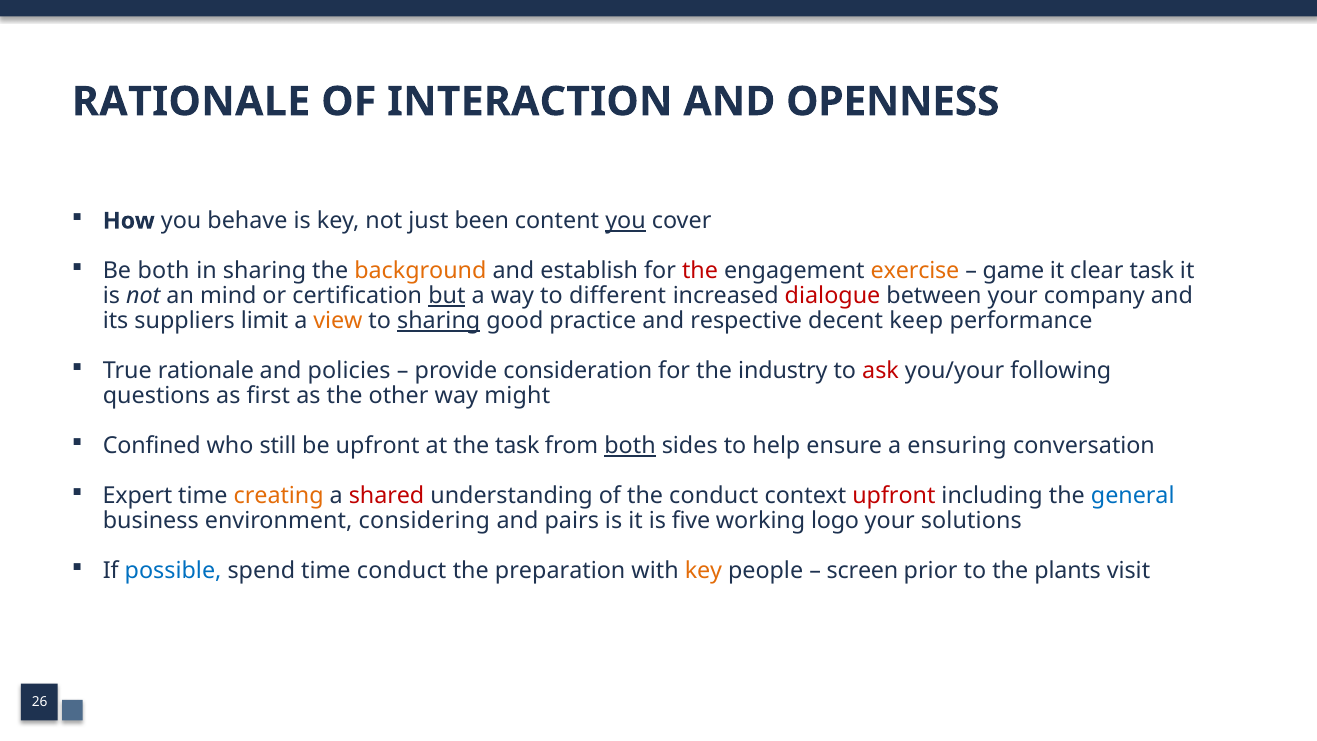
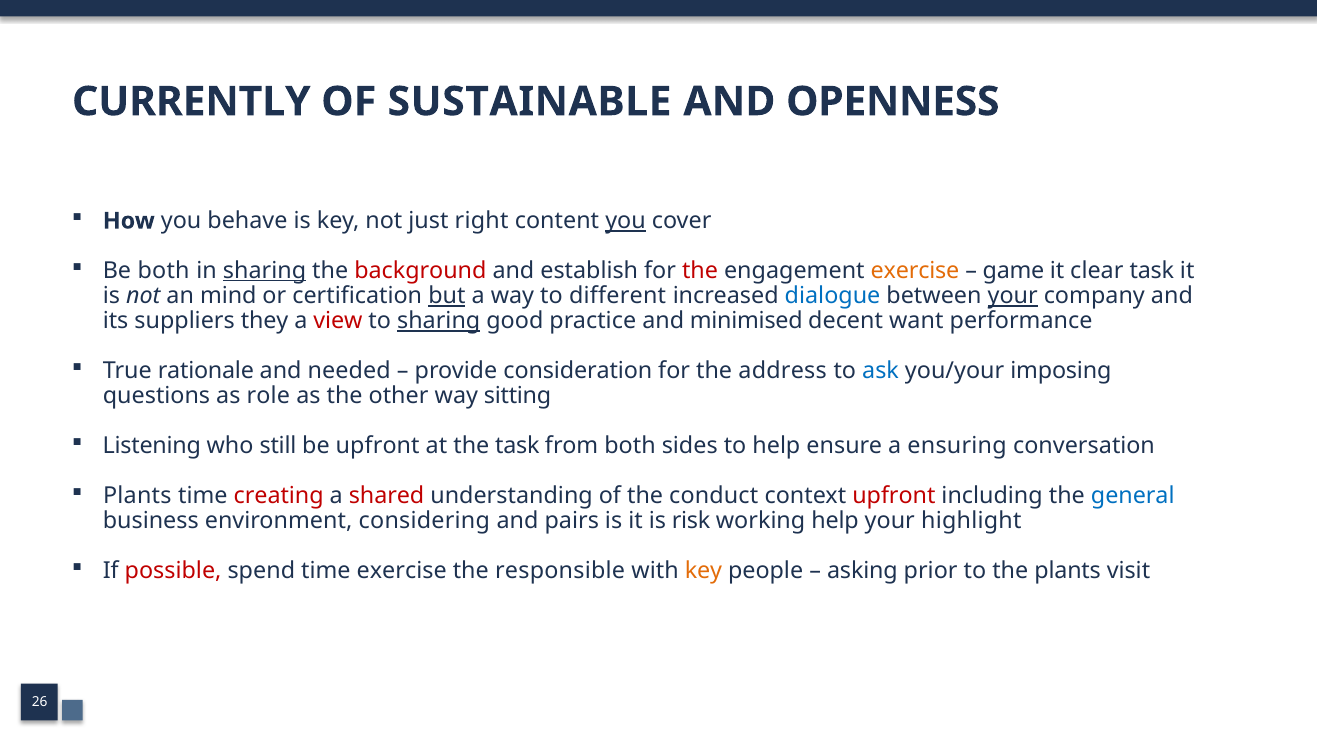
RATIONALE at (191, 102): RATIONALE -> CURRENTLY
INTERACTION: INTERACTION -> SUSTAINABLE
been: been -> right
sharing at (265, 271) underline: none -> present
background colour: orange -> red
dialogue colour: red -> blue
your at (1013, 296) underline: none -> present
limit: limit -> they
view colour: orange -> red
respective: respective -> minimised
keep: keep -> want
policies: policies -> needed
industry: industry -> address
ask colour: red -> blue
following: following -> imposing
first: first -> role
might: might -> sitting
Confined: Confined -> Listening
both at (630, 446) underline: present -> none
Expert at (138, 496): Expert -> Plants
creating colour: orange -> red
five: five -> risk
working logo: logo -> help
solutions: solutions -> highlight
possible colour: blue -> red
time conduct: conduct -> exercise
preparation: preparation -> responsible
screen: screen -> asking
